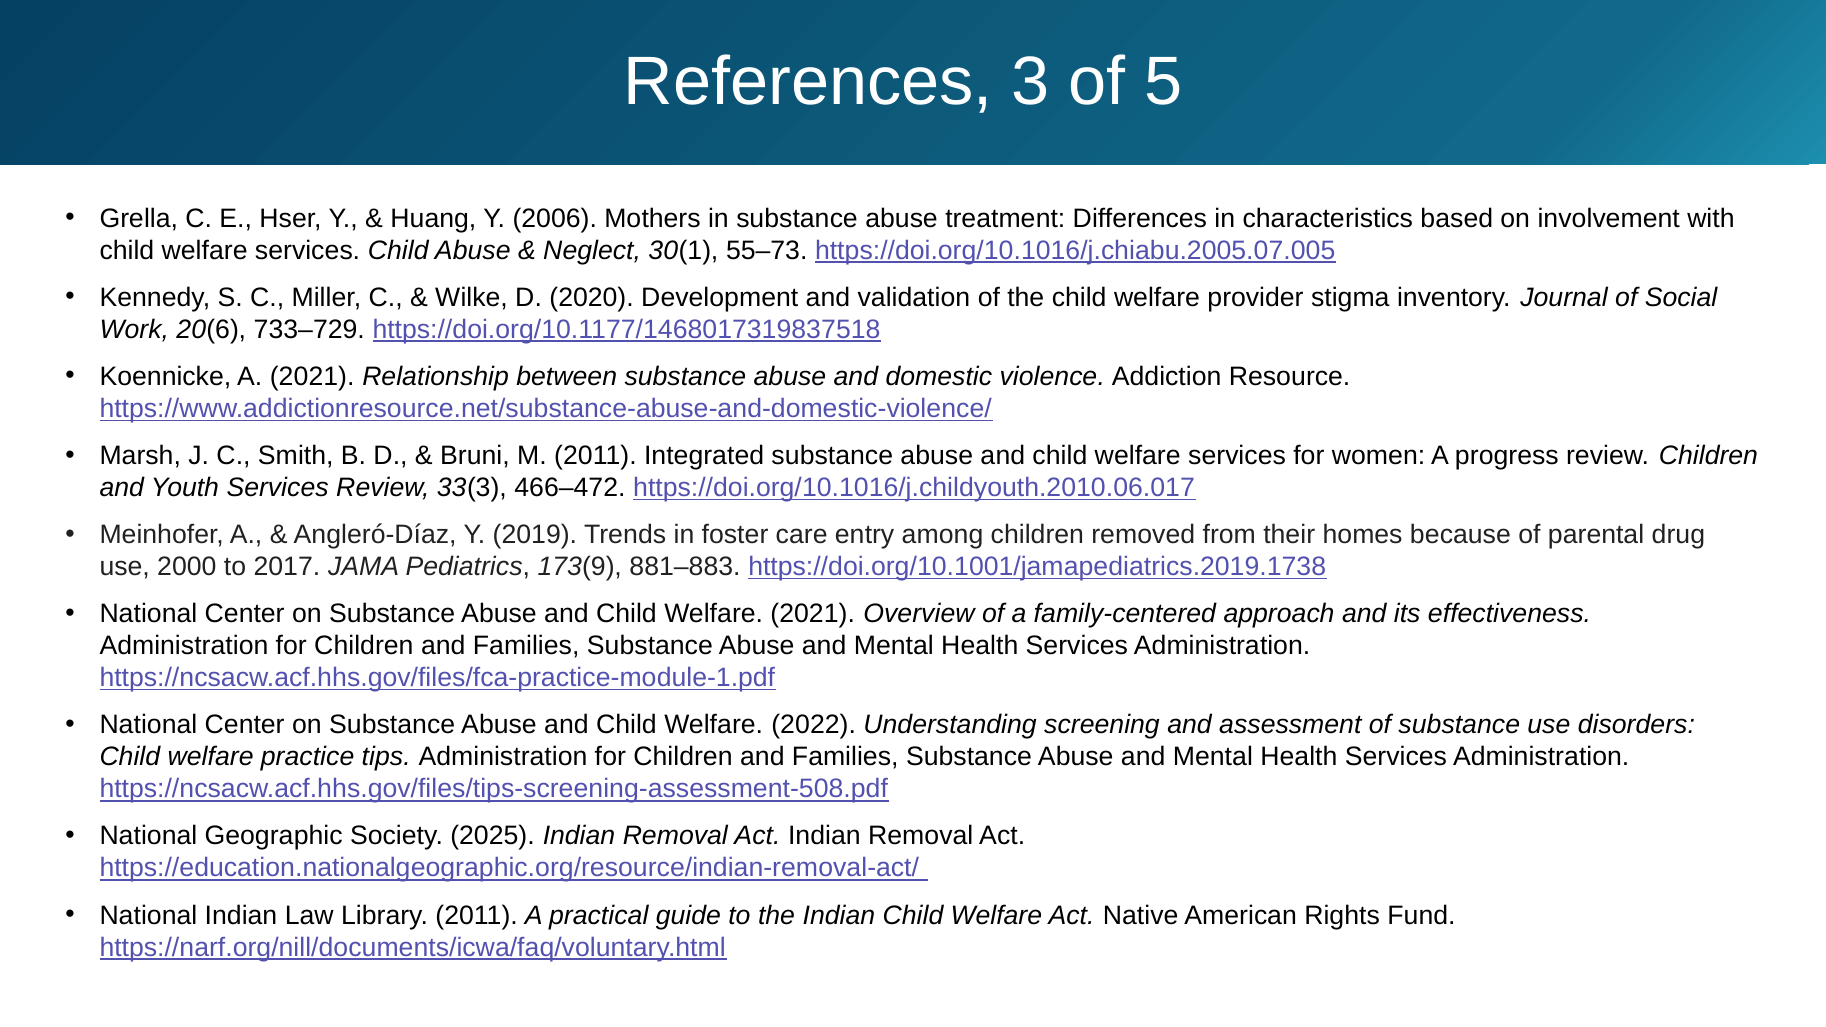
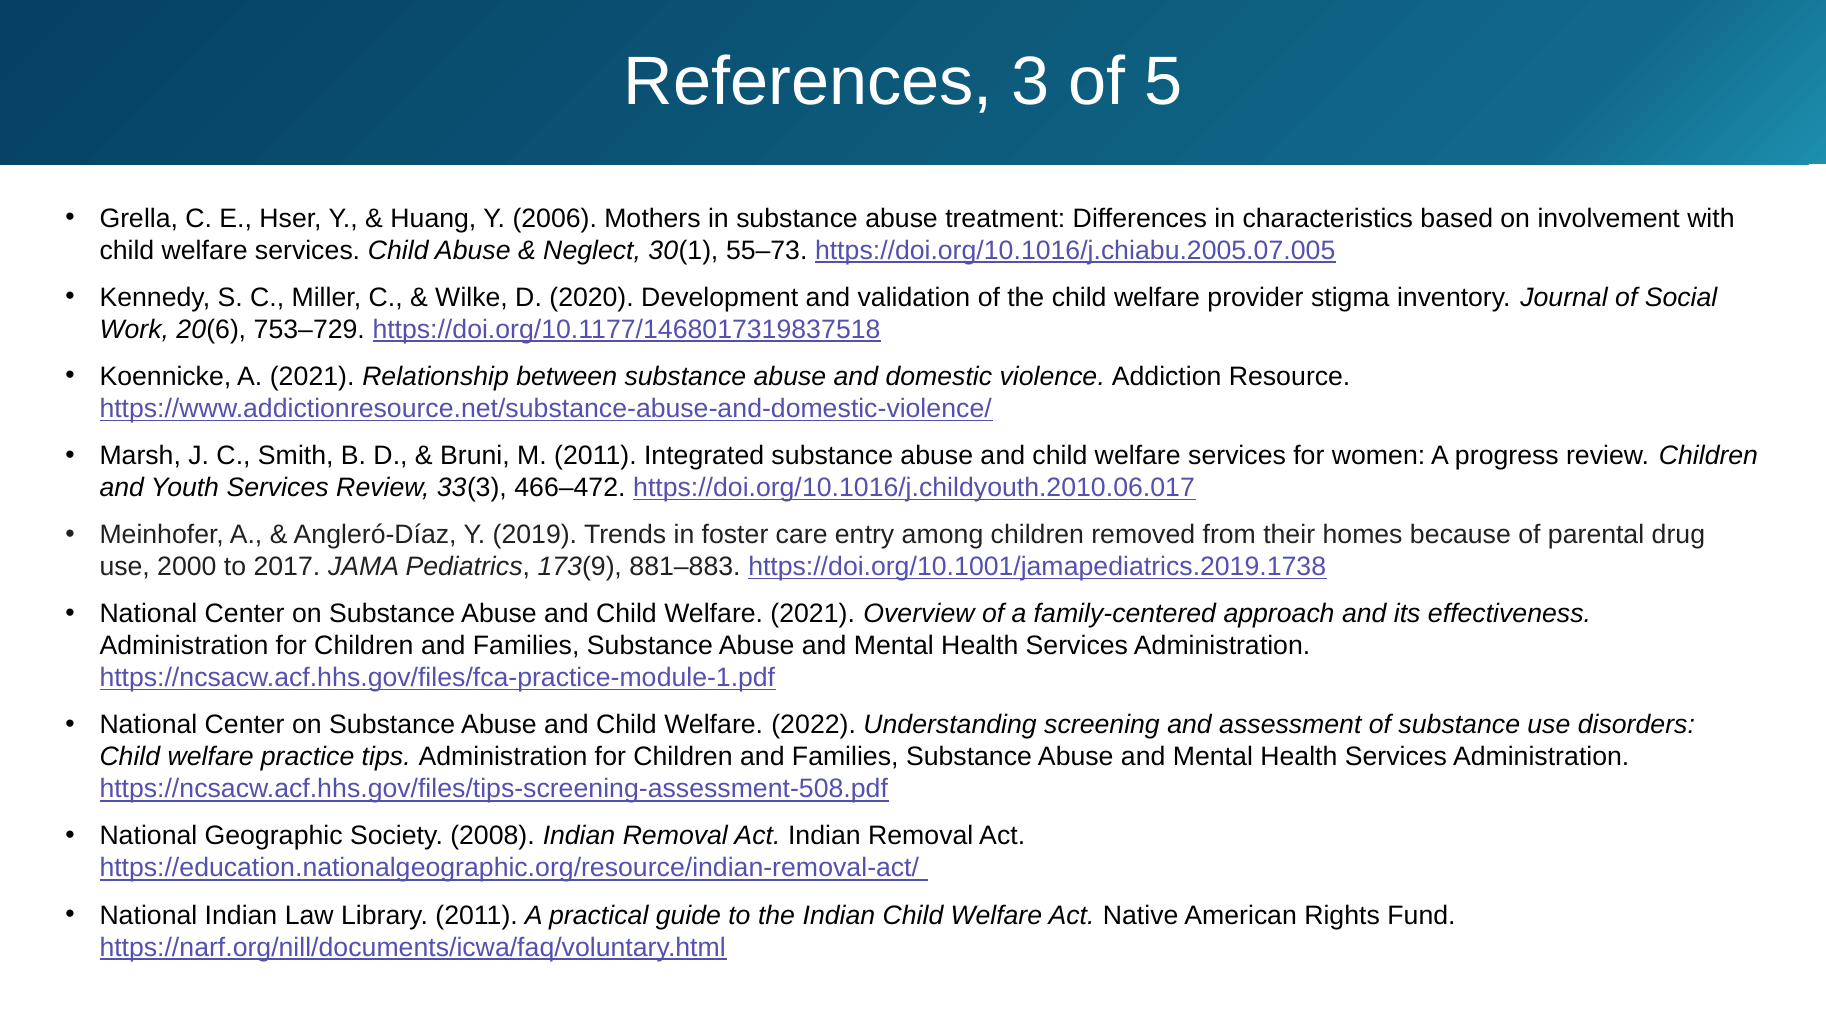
733–729: 733–729 -> 753–729
2025: 2025 -> 2008
